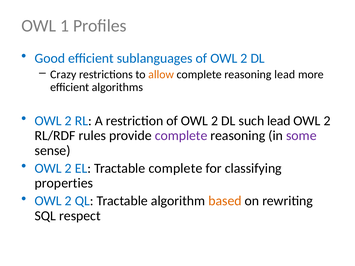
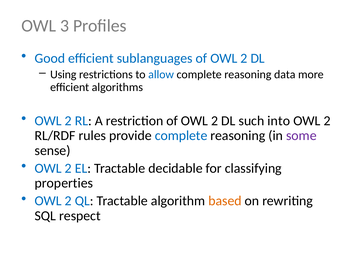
1: 1 -> 3
Crazy: Crazy -> Using
allow colour: orange -> blue
reasoning lead: lead -> data
such lead: lead -> into
complete at (181, 136) colour: purple -> blue
Tractable complete: complete -> decidable
